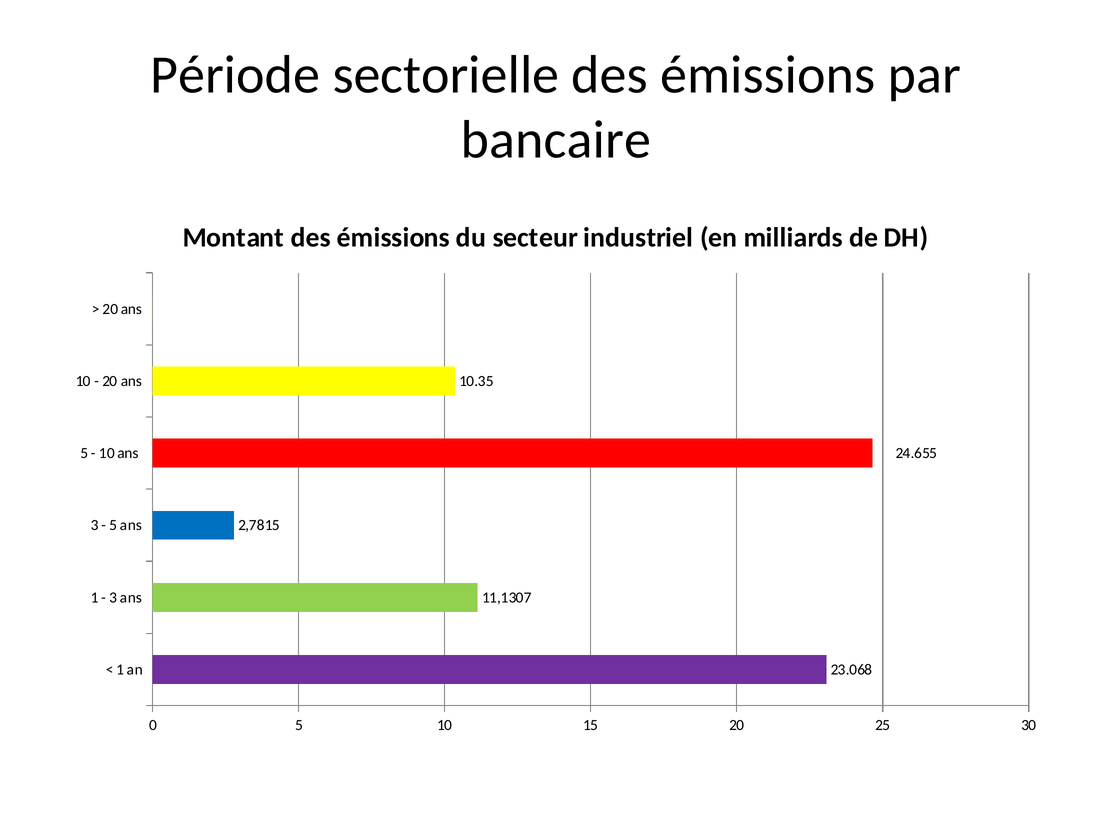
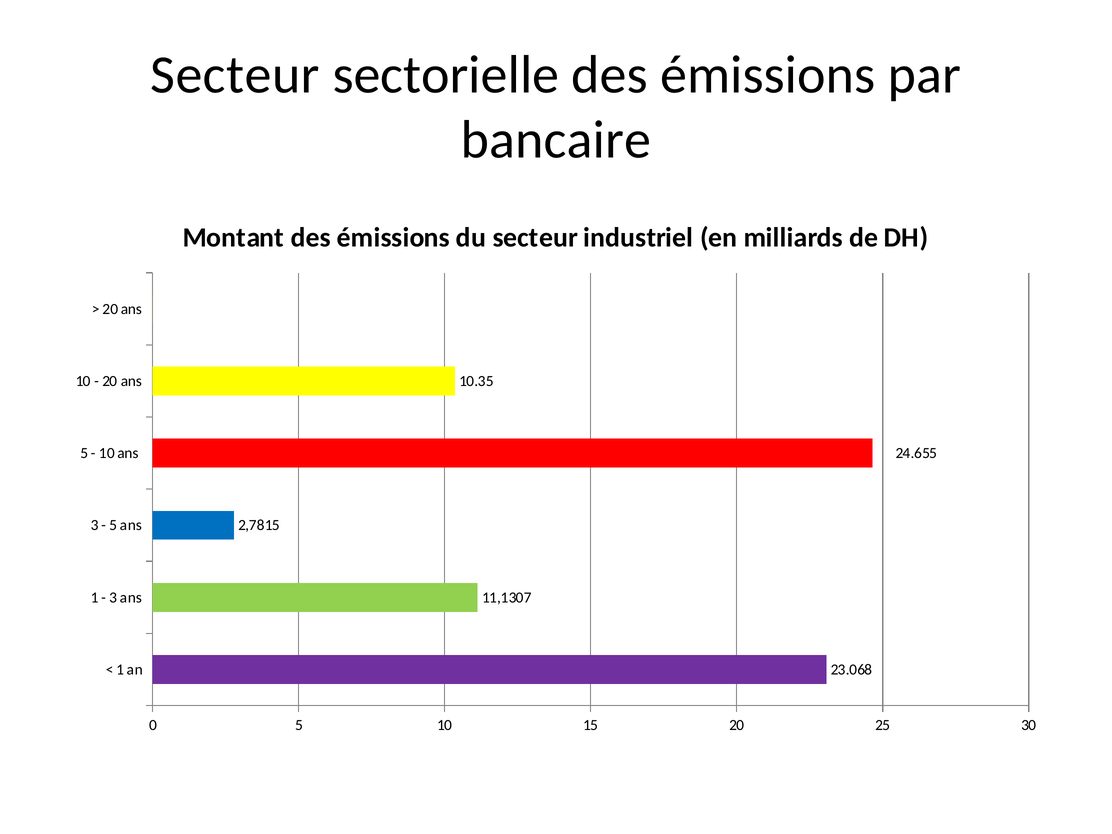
Période at (235, 75): Période -> Secteur
